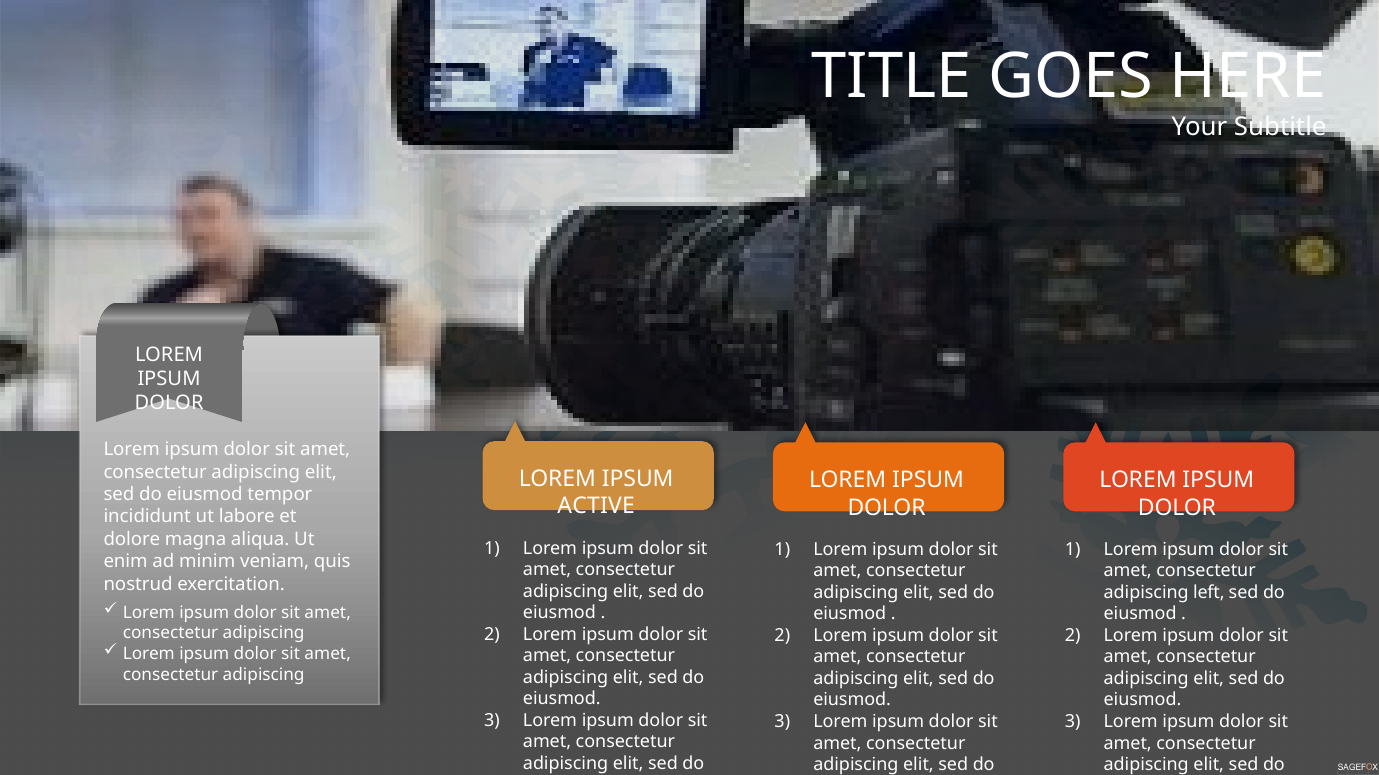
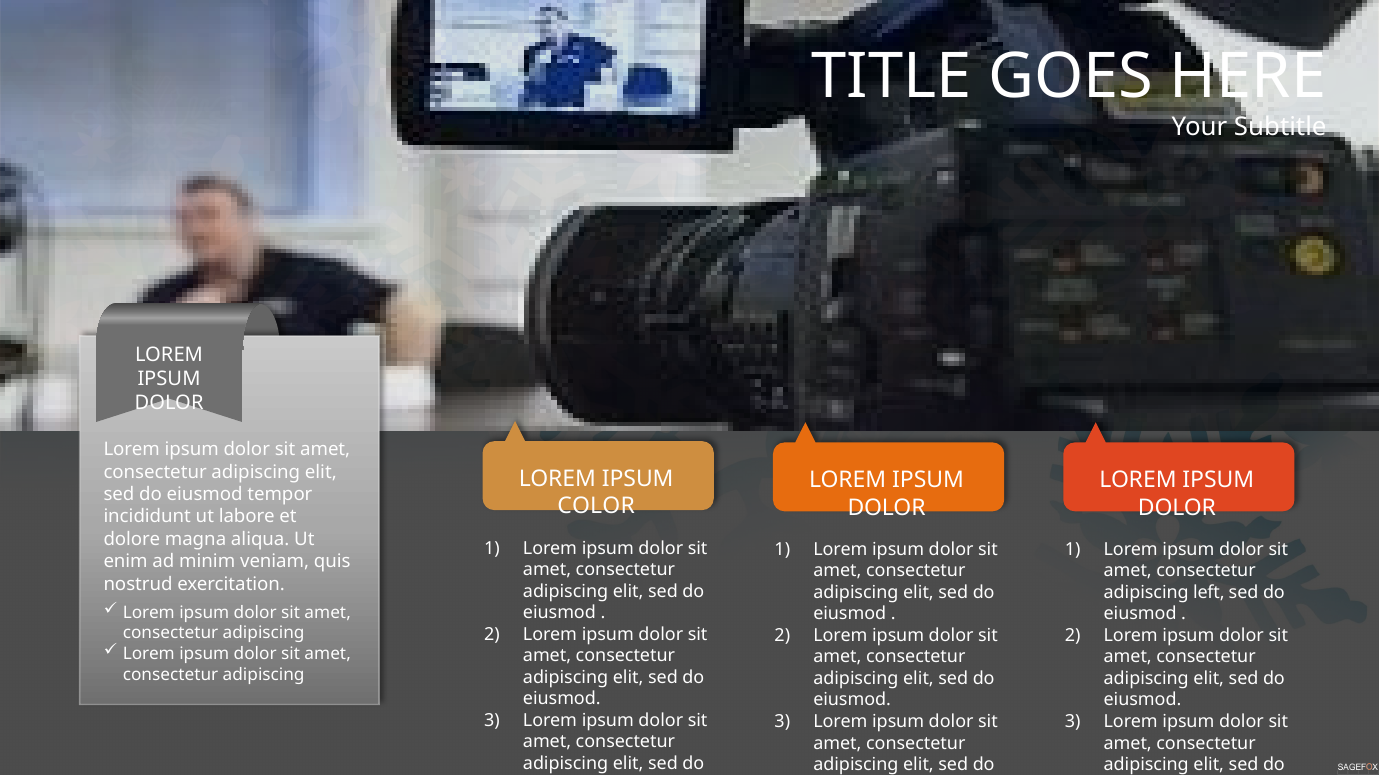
ACTIVE: ACTIVE -> COLOR
